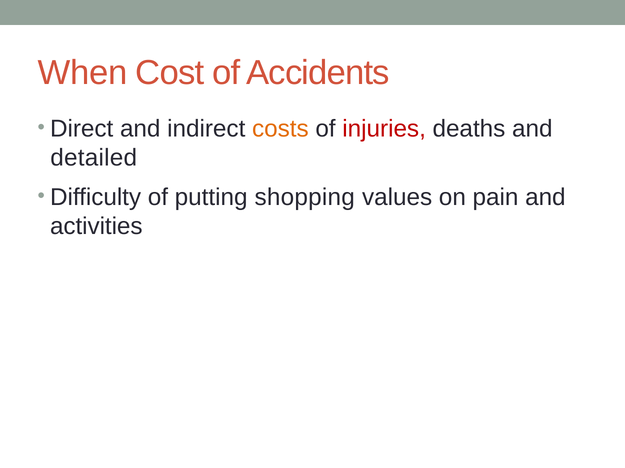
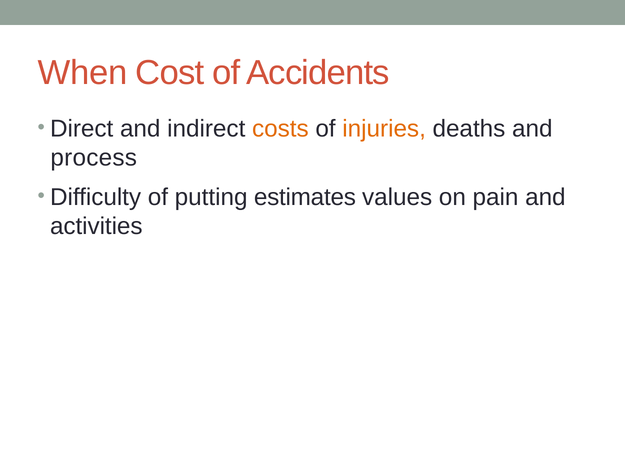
injuries colour: red -> orange
detailed: detailed -> process
shopping: shopping -> estimates
